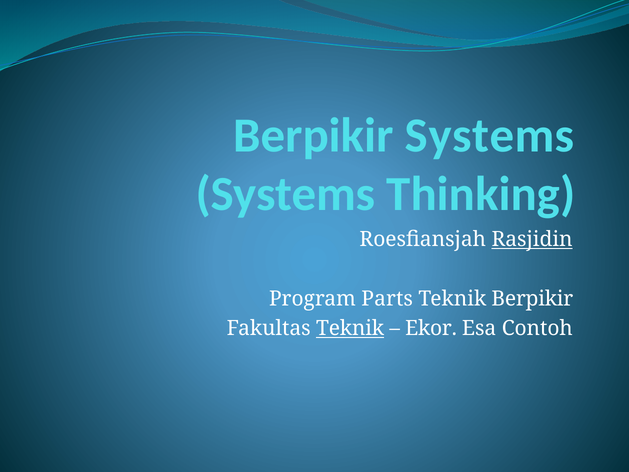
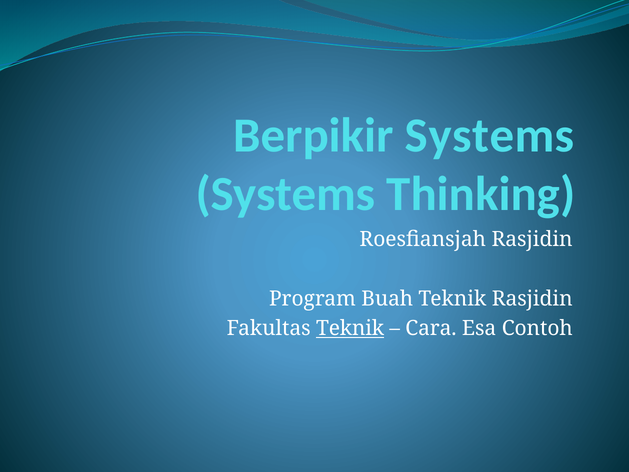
Rasjidin at (532, 239) underline: present -> none
Parts: Parts -> Buah
Teknik Berpikir: Berpikir -> Rasjidin
Ekor: Ekor -> Cara
